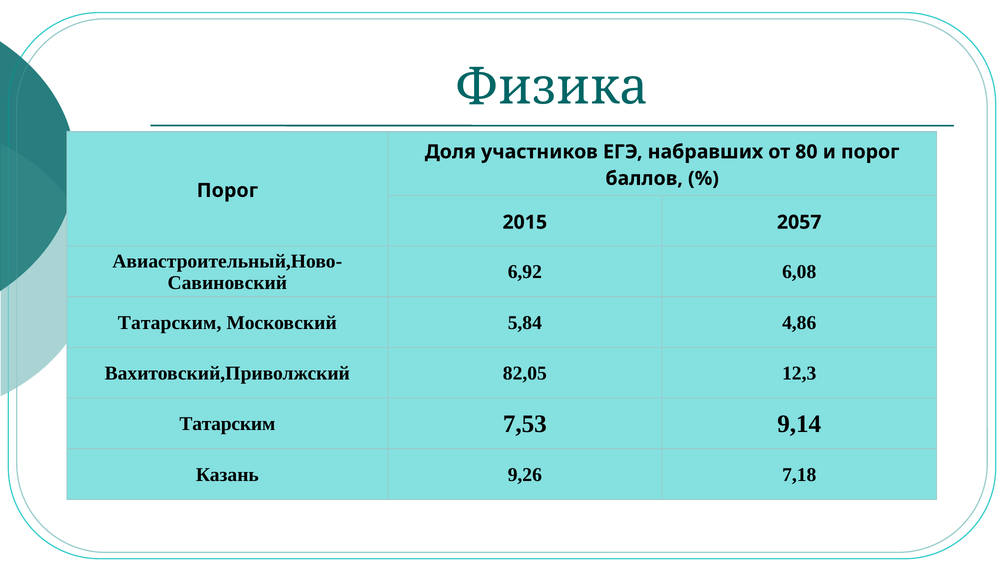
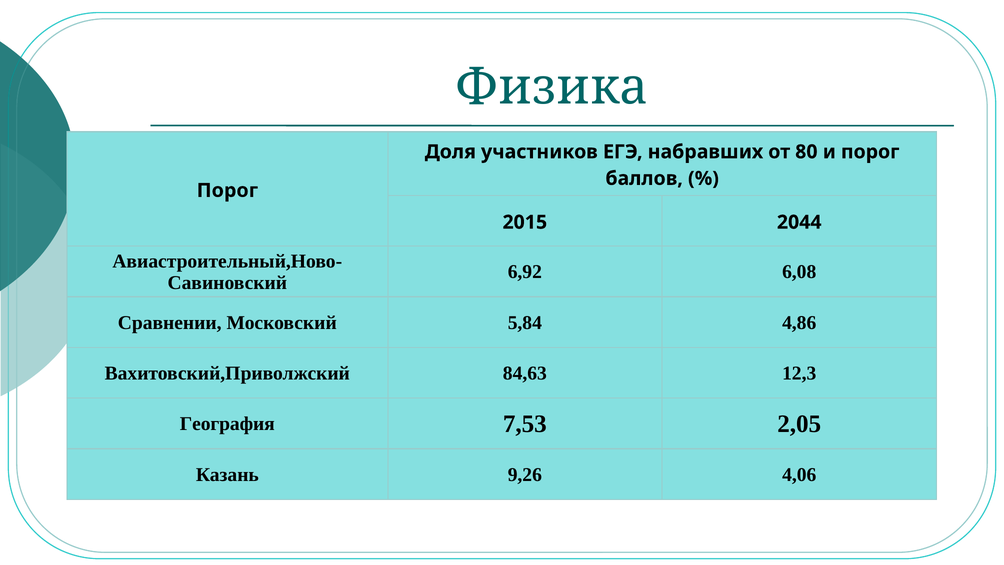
2057: 2057 -> 2044
Татарским at (170, 322): Татарским -> Сравнении
82,05: 82,05 -> 84,63
Татарским at (227, 424): Татарским -> География
9,14: 9,14 -> 2,05
7,18: 7,18 -> 4,06
